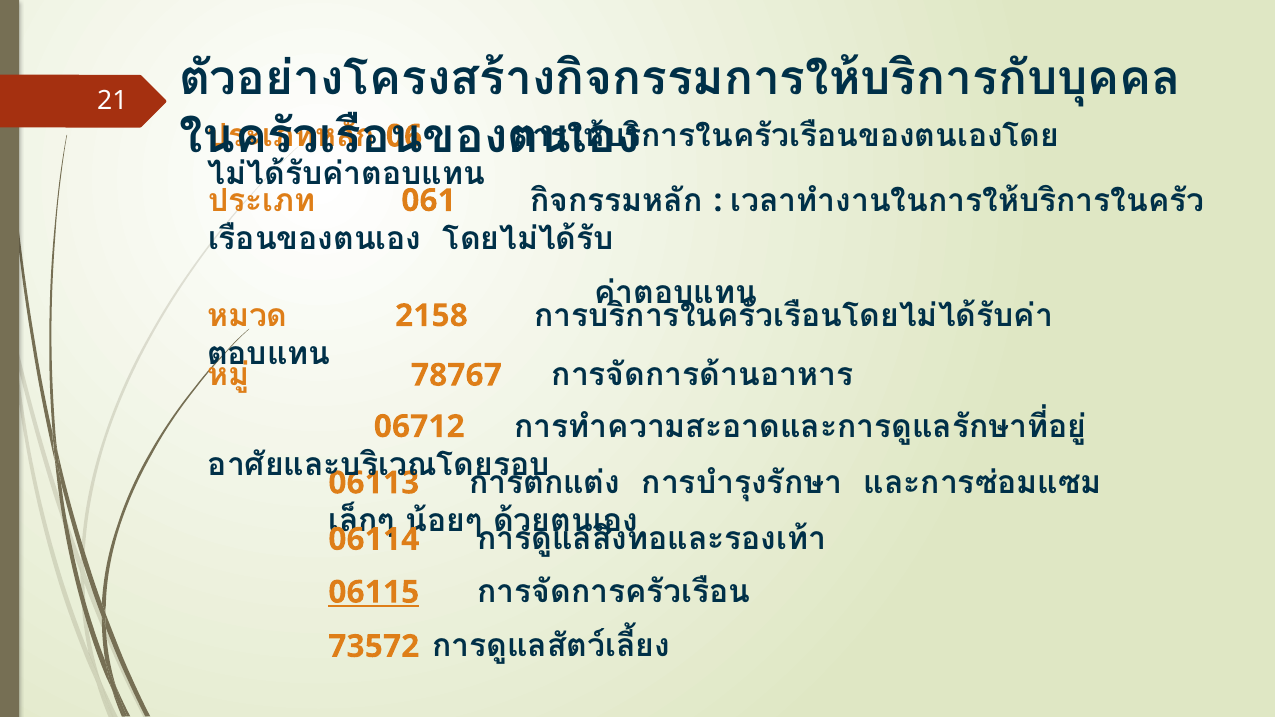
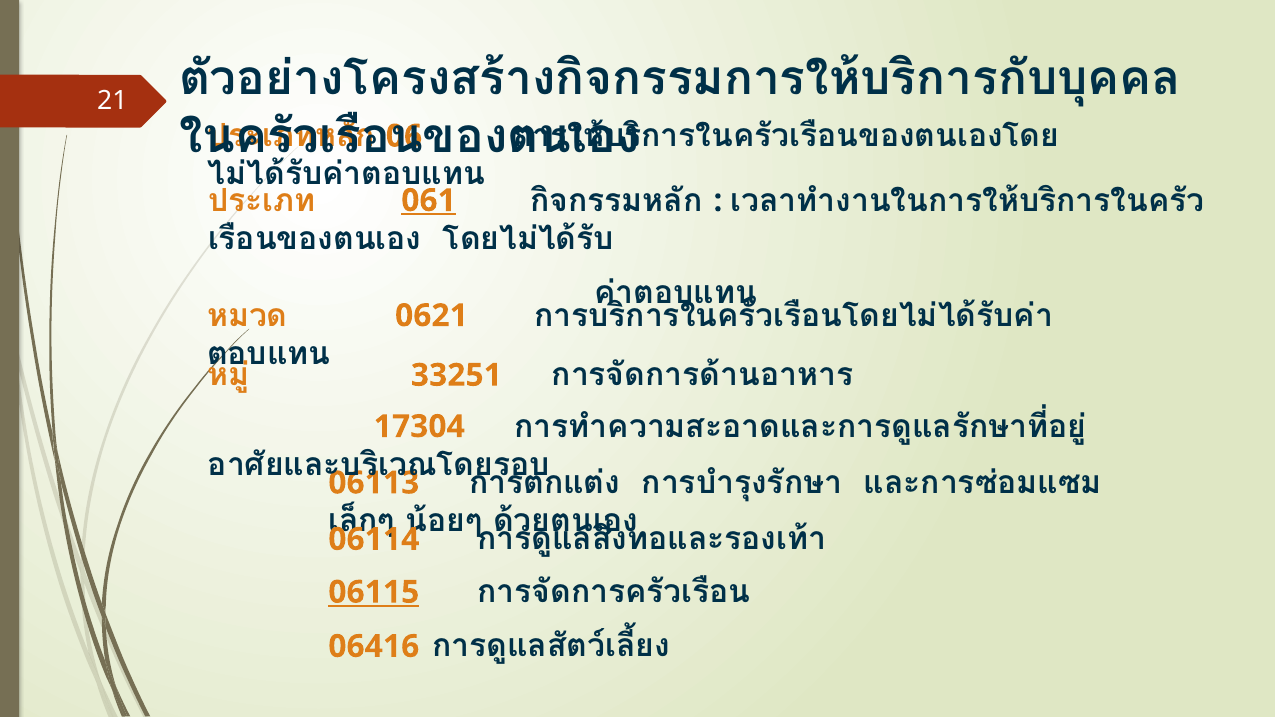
061 underline: none -> present
2158: 2158 -> 0621
78767: 78767 -> 33251
06712: 06712 -> 17304
73572: 73572 -> 06416
